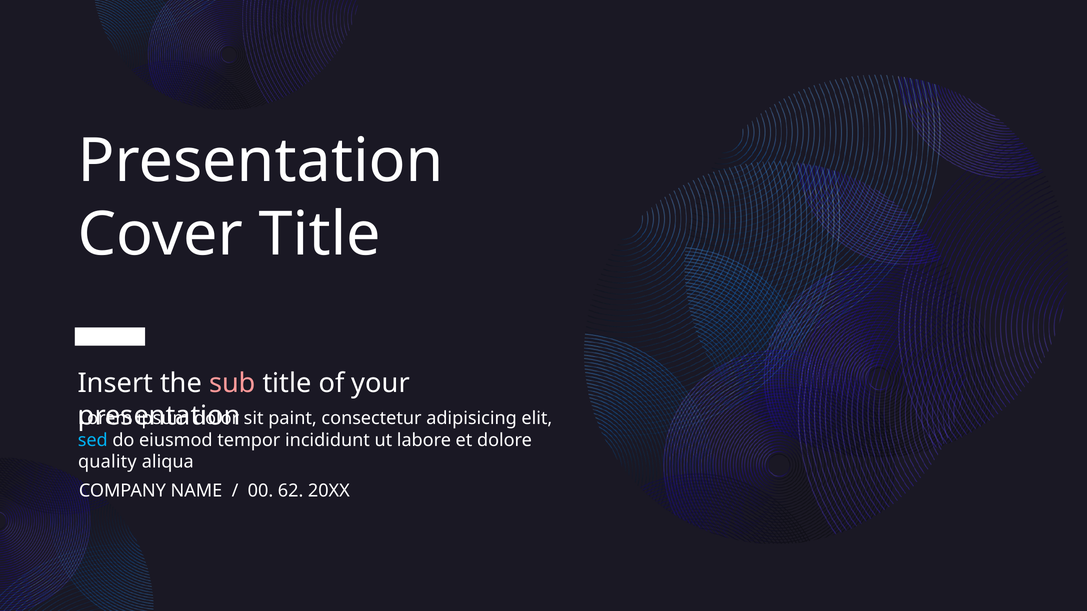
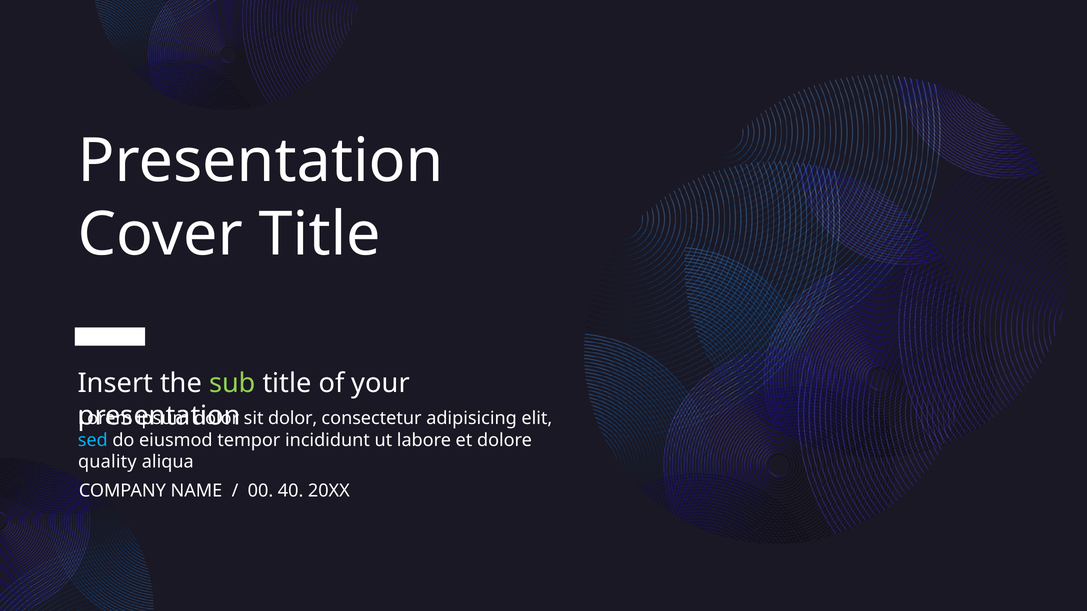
sub colour: pink -> light green
sit paint: paint -> dolor
62: 62 -> 40
